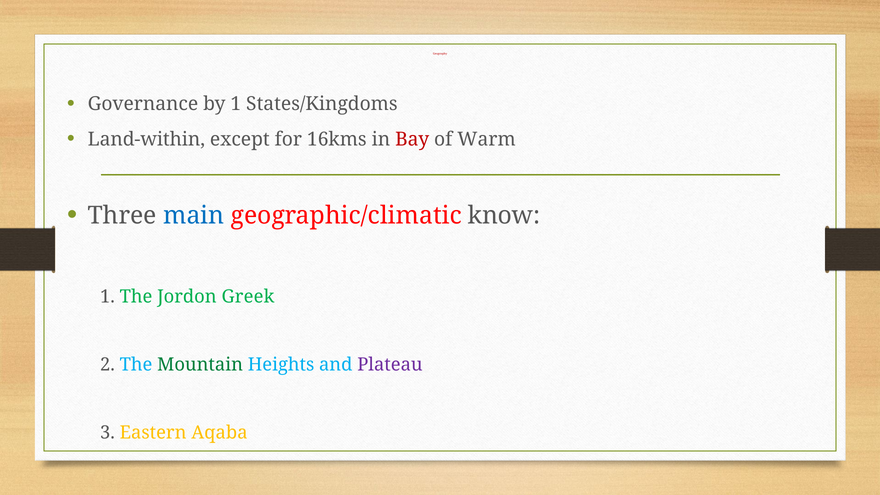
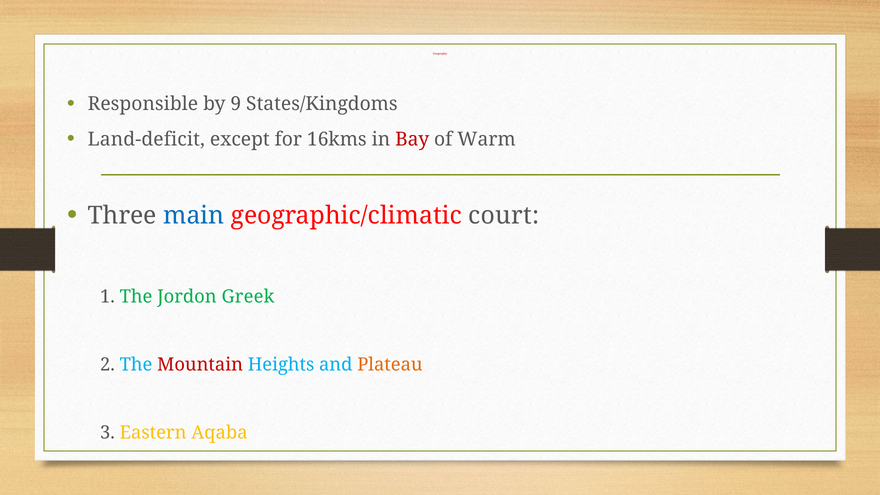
Governance: Governance -> Responsible
by 1: 1 -> 9
Land-within: Land-within -> Land-deficit
know: know -> court
Mountain colour: green -> red
Plateau colour: purple -> orange
